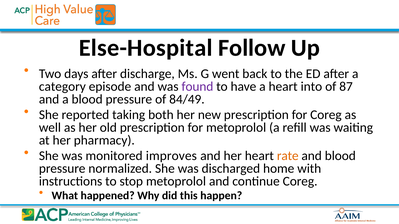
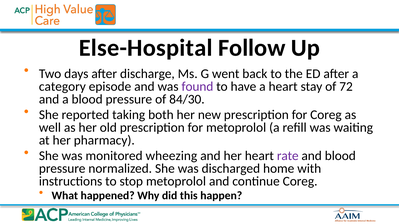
into: into -> stay
87: 87 -> 72
84/49: 84/49 -> 84/30
improves: improves -> wheezing
rate colour: orange -> purple
